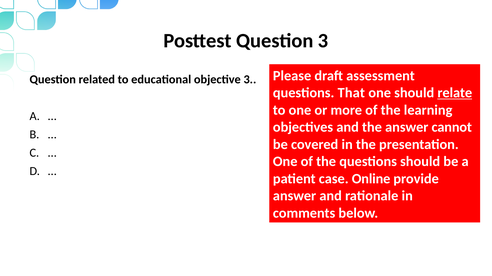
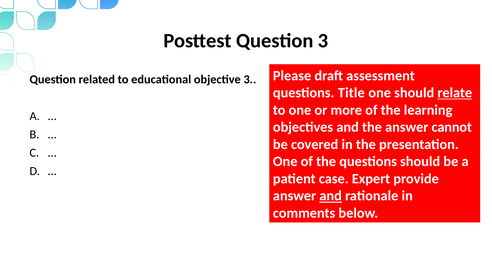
That: That -> Title
Online: Online -> Expert
and at (331, 196) underline: none -> present
